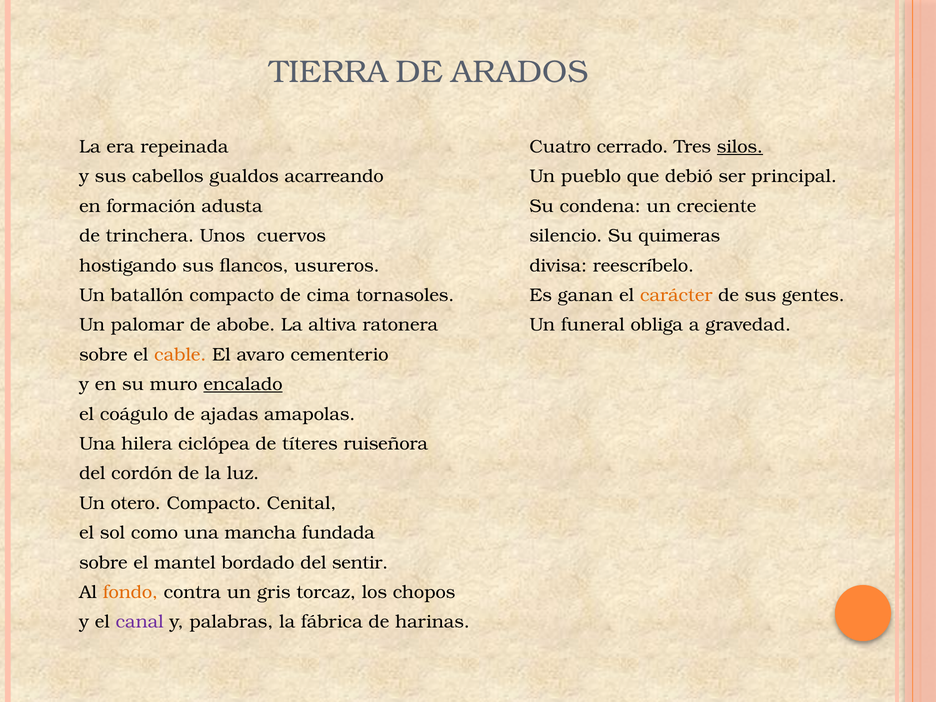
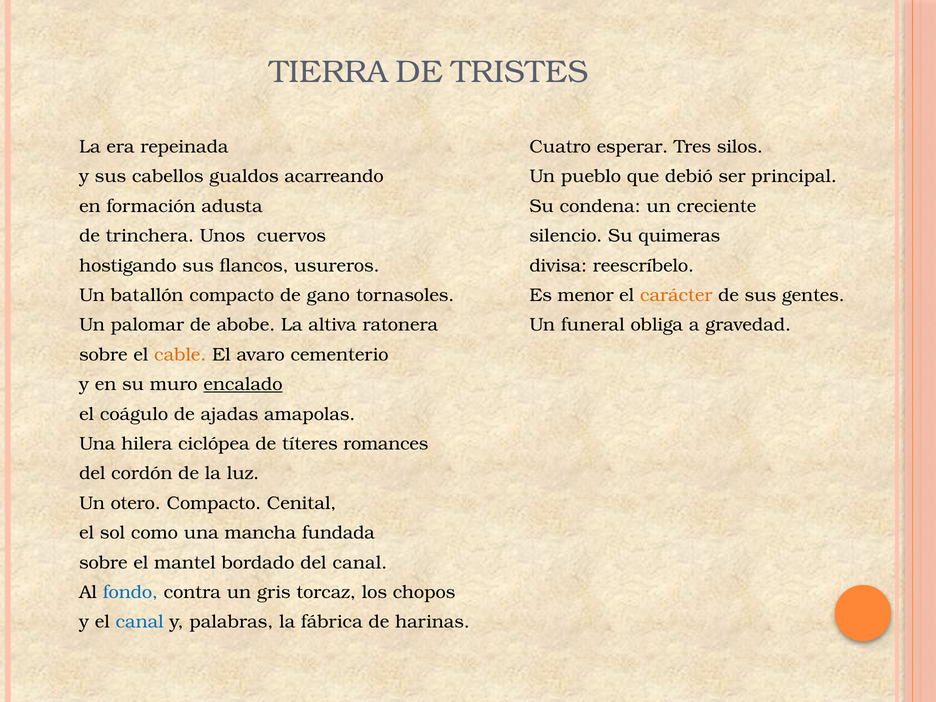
ARADOS: ARADOS -> TRISTES
cerrado: cerrado -> esperar
silos underline: present -> none
cima: cima -> gano
ganan: ganan -> menor
ruiseñora: ruiseñora -> romances
del sentir: sentir -> canal
fondo colour: orange -> blue
canal at (140, 622) colour: purple -> blue
